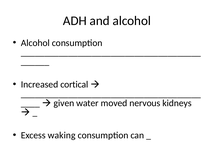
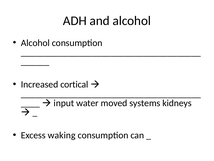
given: given -> input
nervous: nervous -> systems
